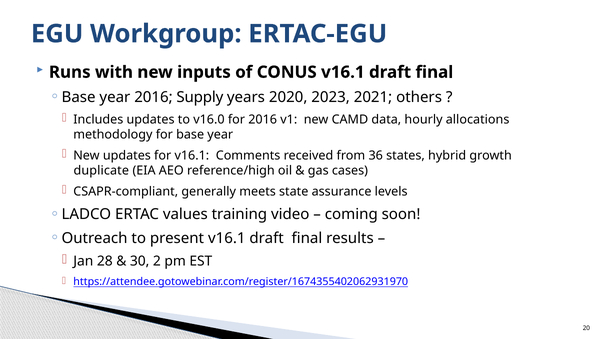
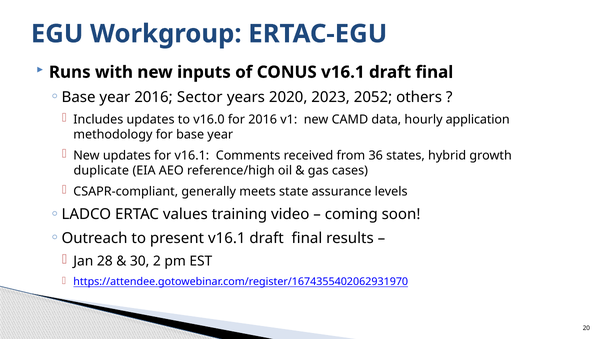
Supply: Supply -> Sector
2021: 2021 -> 2052
allocations: allocations -> application
